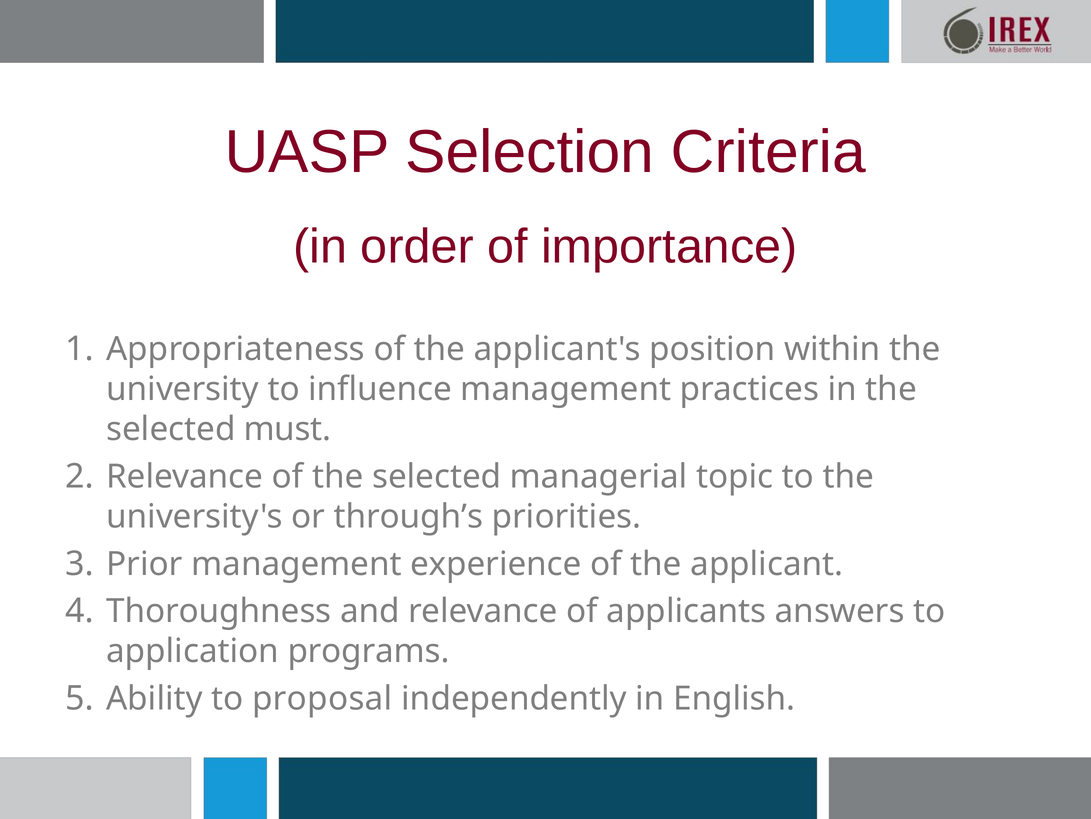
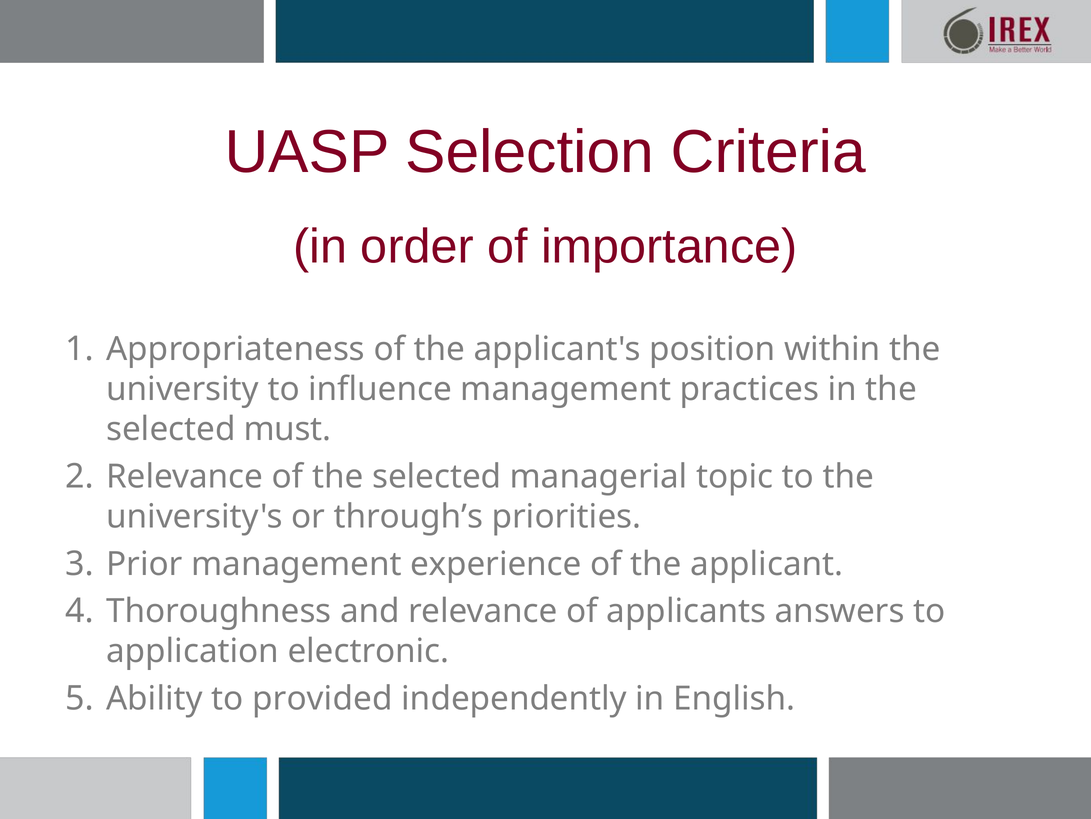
programs: programs -> electronic
proposal: proposal -> provided
